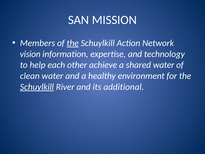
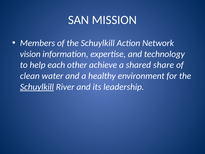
the at (73, 43) underline: present -> none
shared water: water -> share
additional: additional -> leadership
